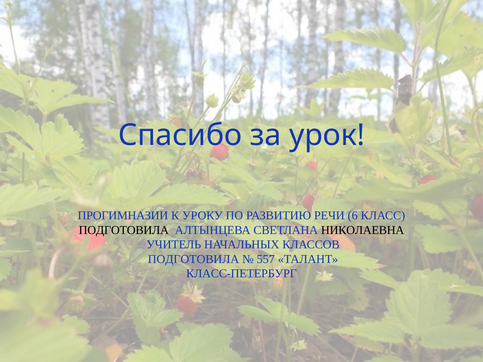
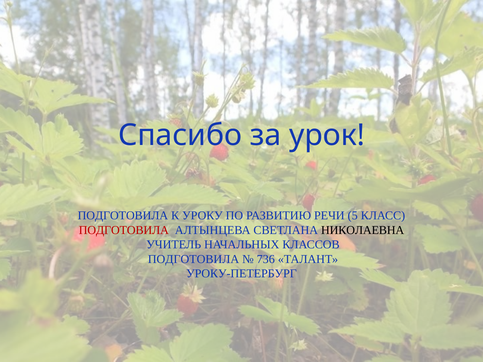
ПРОГИМНАЗИИ at (123, 216): ПРОГИМНАЗИИ -> ПОДГОТОВИЛА
6: 6 -> 5
ПОДГОТОВИЛА at (124, 230) colour: black -> red
557: 557 -> 736
КЛАСС-ПЕТЕРБУРГ: КЛАСС-ПЕТЕРБУРГ -> УРОКУ-ПЕТЕРБУРГ
